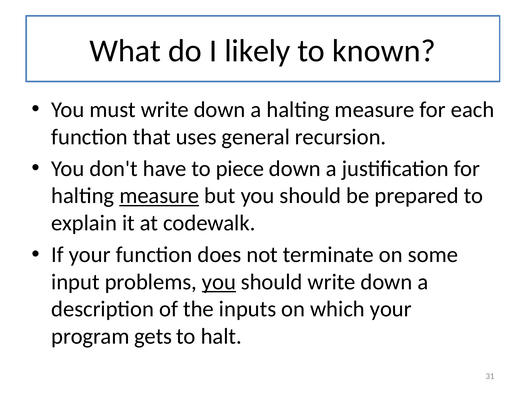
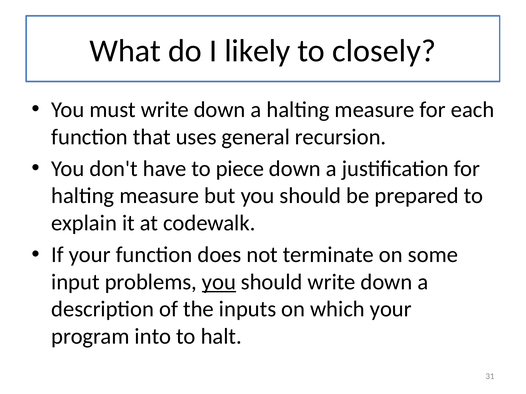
known: known -> closely
measure at (159, 196) underline: present -> none
gets: gets -> into
